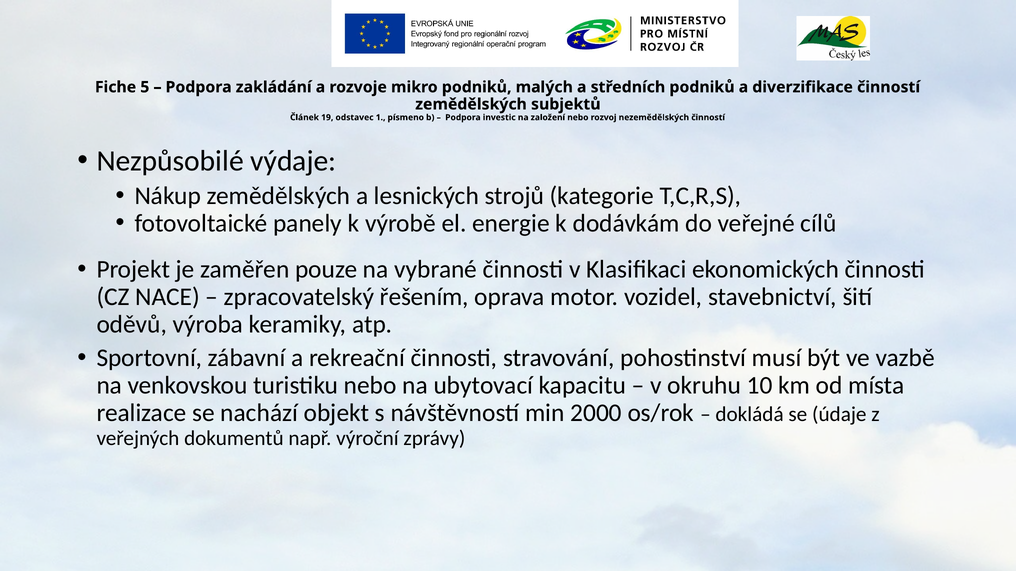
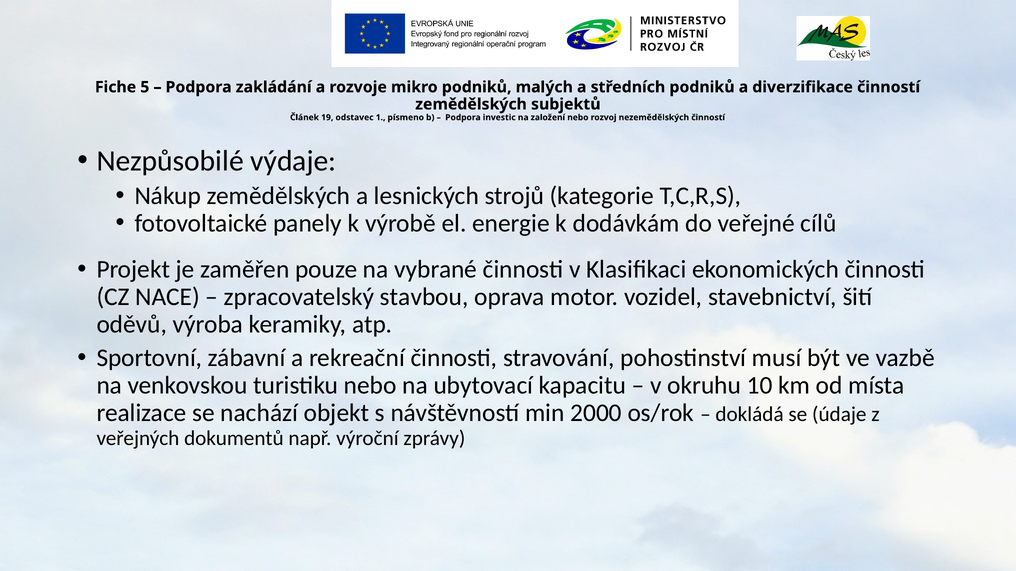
řešením: řešením -> stavbou
